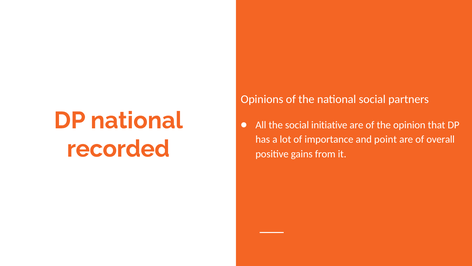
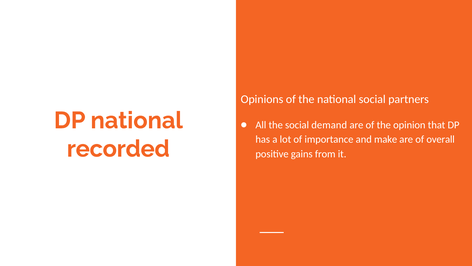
initiative: initiative -> demand
point: point -> make
